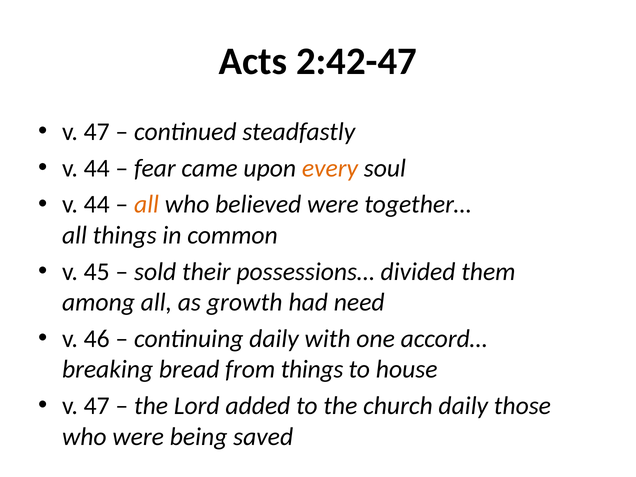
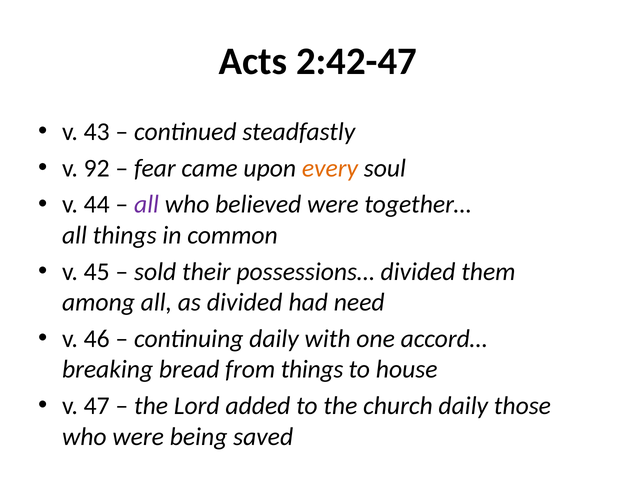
47 at (97, 132): 47 -> 43
44 at (97, 168): 44 -> 92
all at (147, 204) colour: orange -> purple
as growth: growth -> divided
